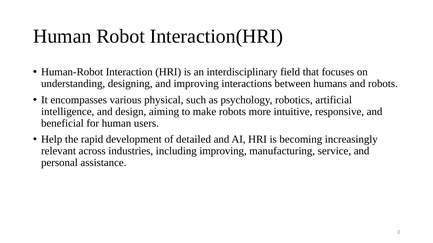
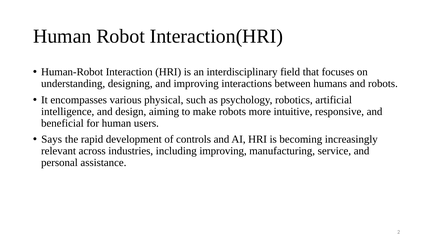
Help: Help -> Says
detailed: detailed -> controls
